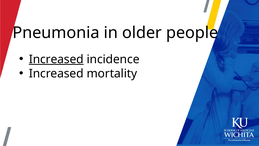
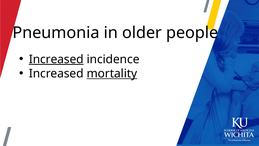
mortality underline: none -> present
